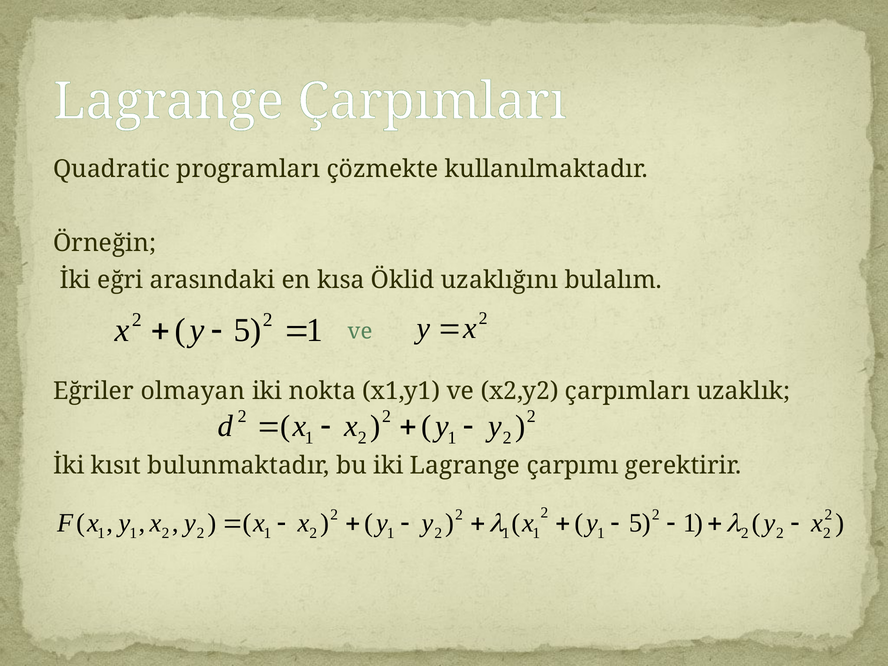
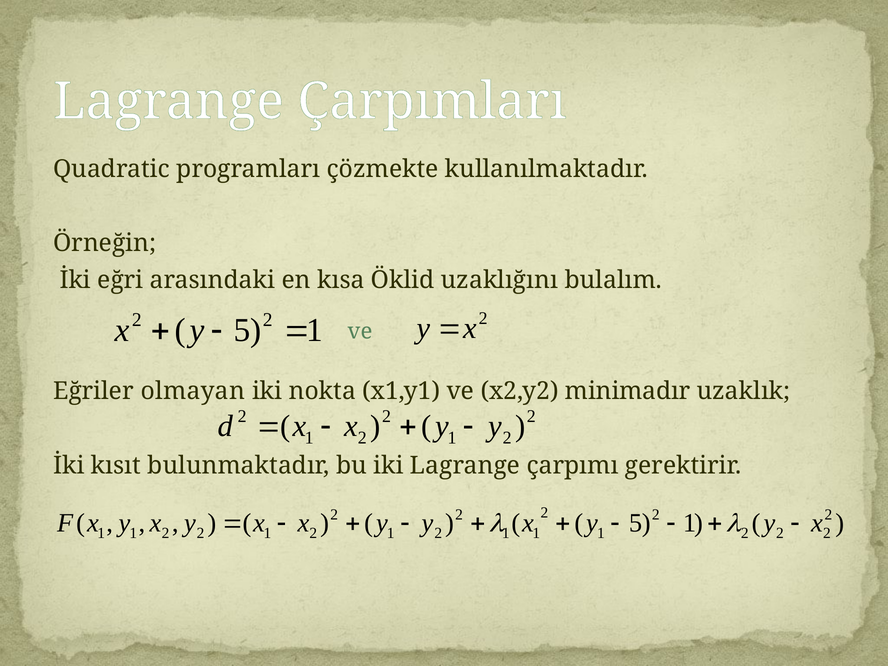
x2,y2 çarpımları: çarpımları -> minimadır
